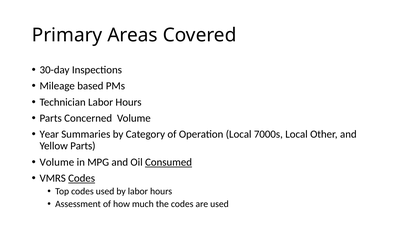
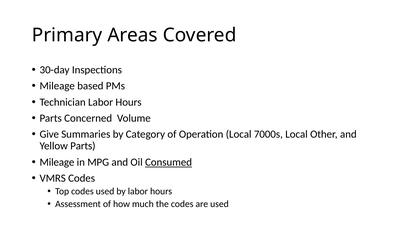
Year: Year -> Give
Volume at (57, 162): Volume -> Mileage
Codes at (82, 178) underline: present -> none
